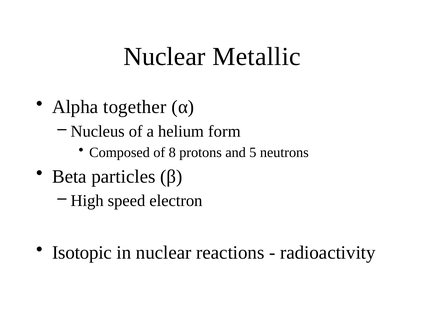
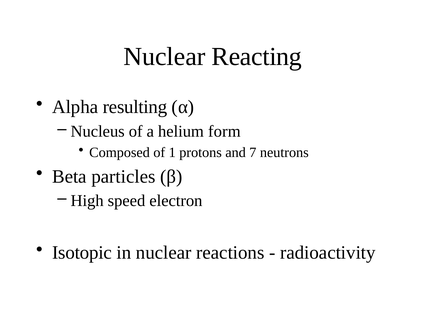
Metallic: Metallic -> Reacting
together: together -> resulting
8: 8 -> 1
5: 5 -> 7
